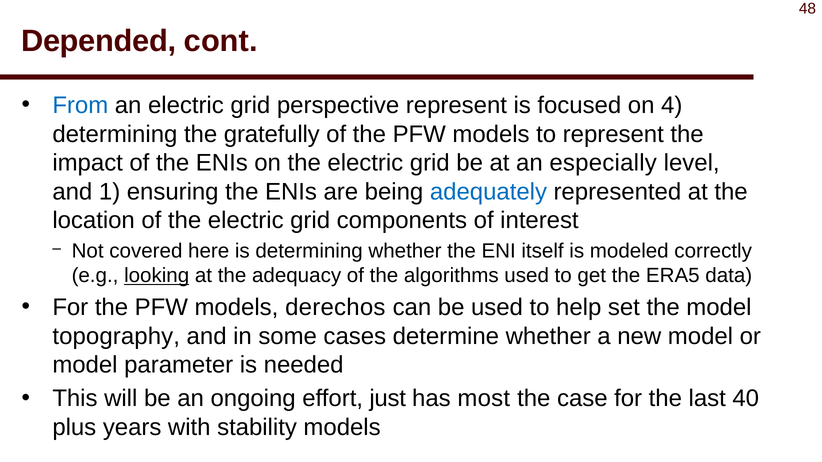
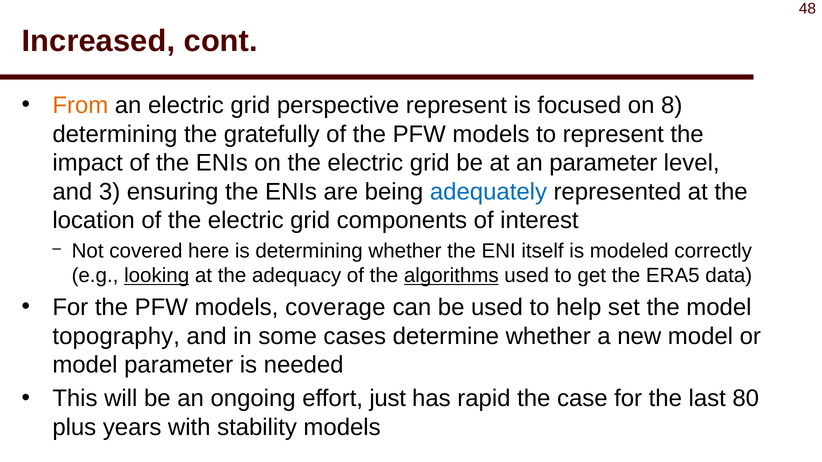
Depended: Depended -> Increased
From colour: blue -> orange
4: 4 -> 8
an especially: especially -> parameter
1: 1 -> 3
algorithms underline: none -> present
derechos: derechos -> coverage
most: most -> rapid
40: 40 -> 80
